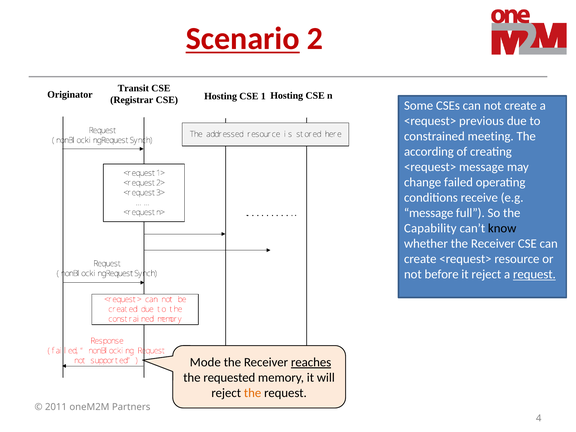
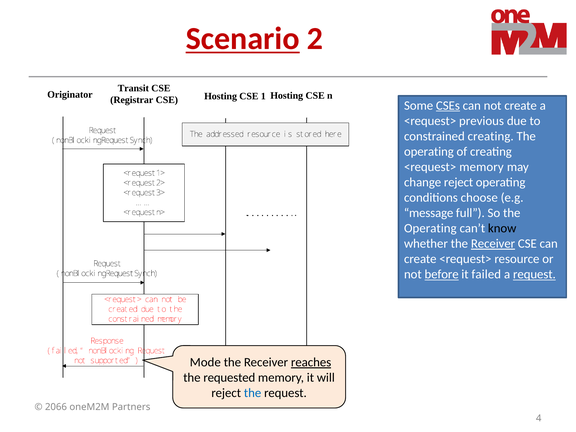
CSEs underline: none -> present
constrained meeting: meeting -> creating
according at (429, 152): according -> operating
<request> message: message -> memory
change failed: failed -> reject
receive: receive -> choose
Capability at (430, 228): Capability -> Operating
Receiver at (493, 244) underline: none -> present
before underline: none -> present
it reject: reject -> failed
the at (253, 393) colour: orange -> blue
2011: 2011 -> 2066
